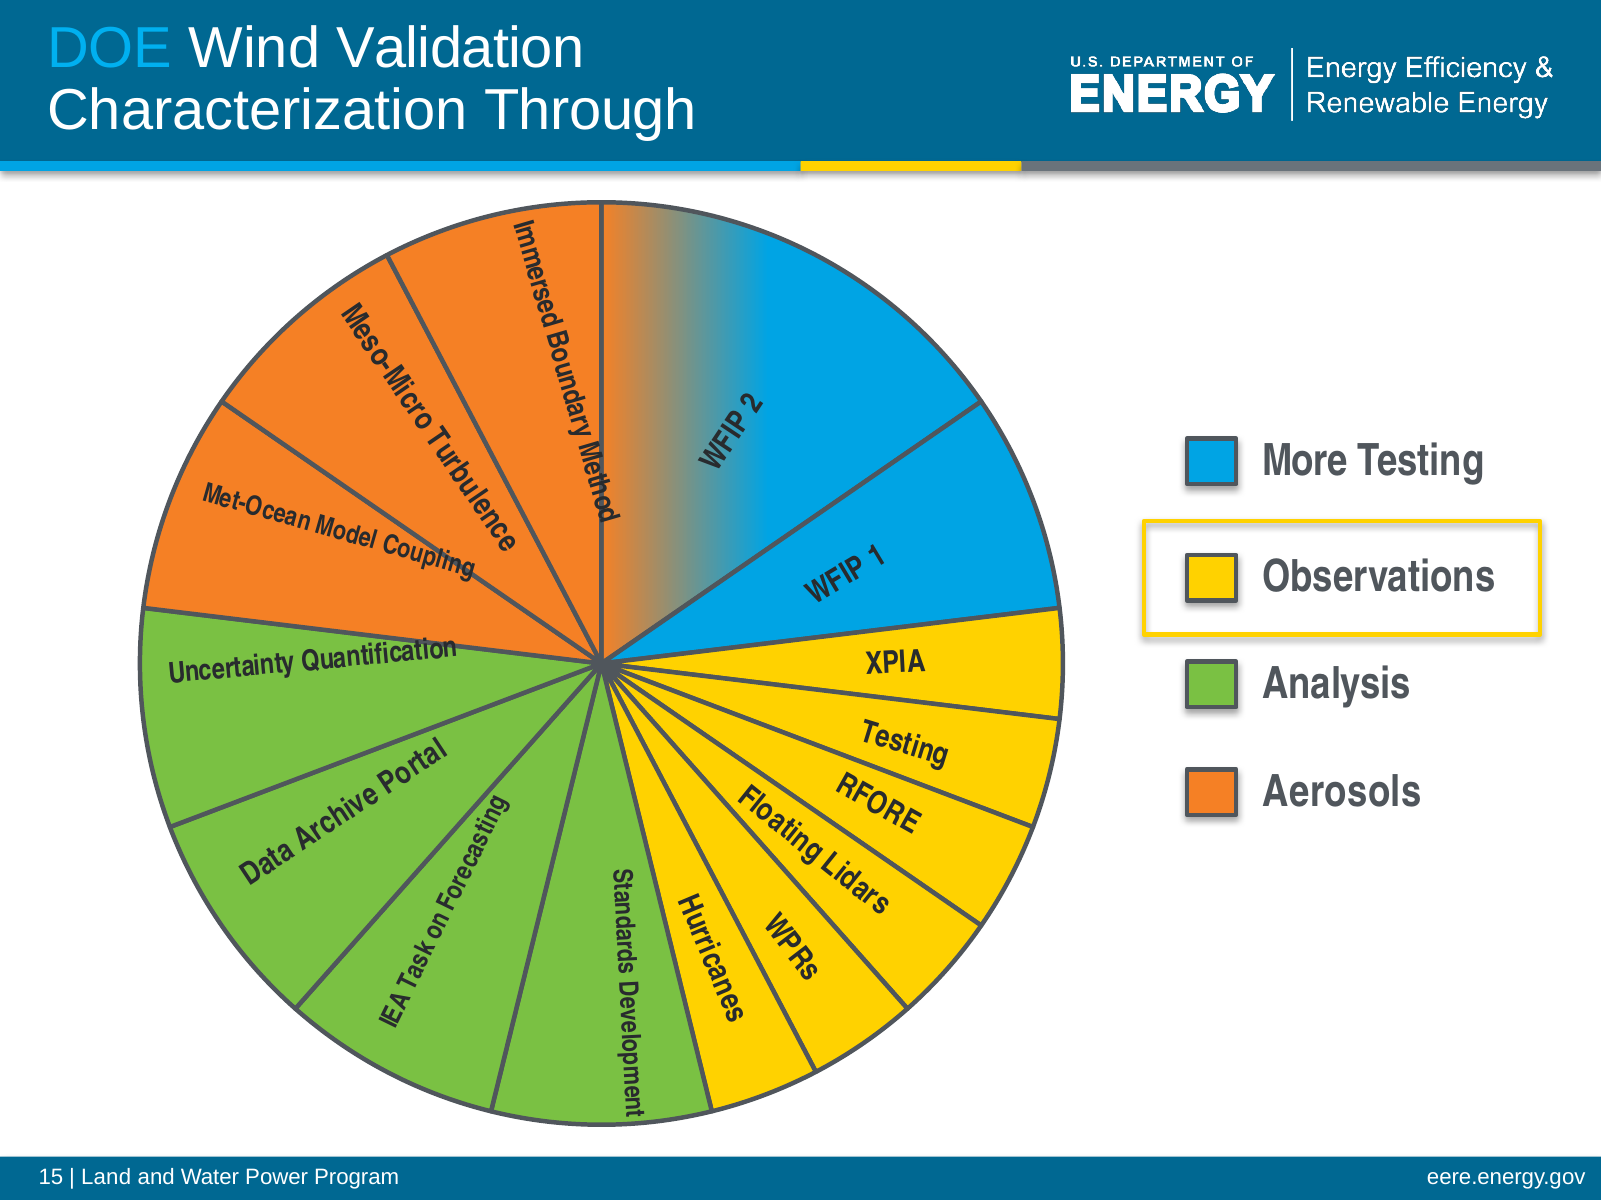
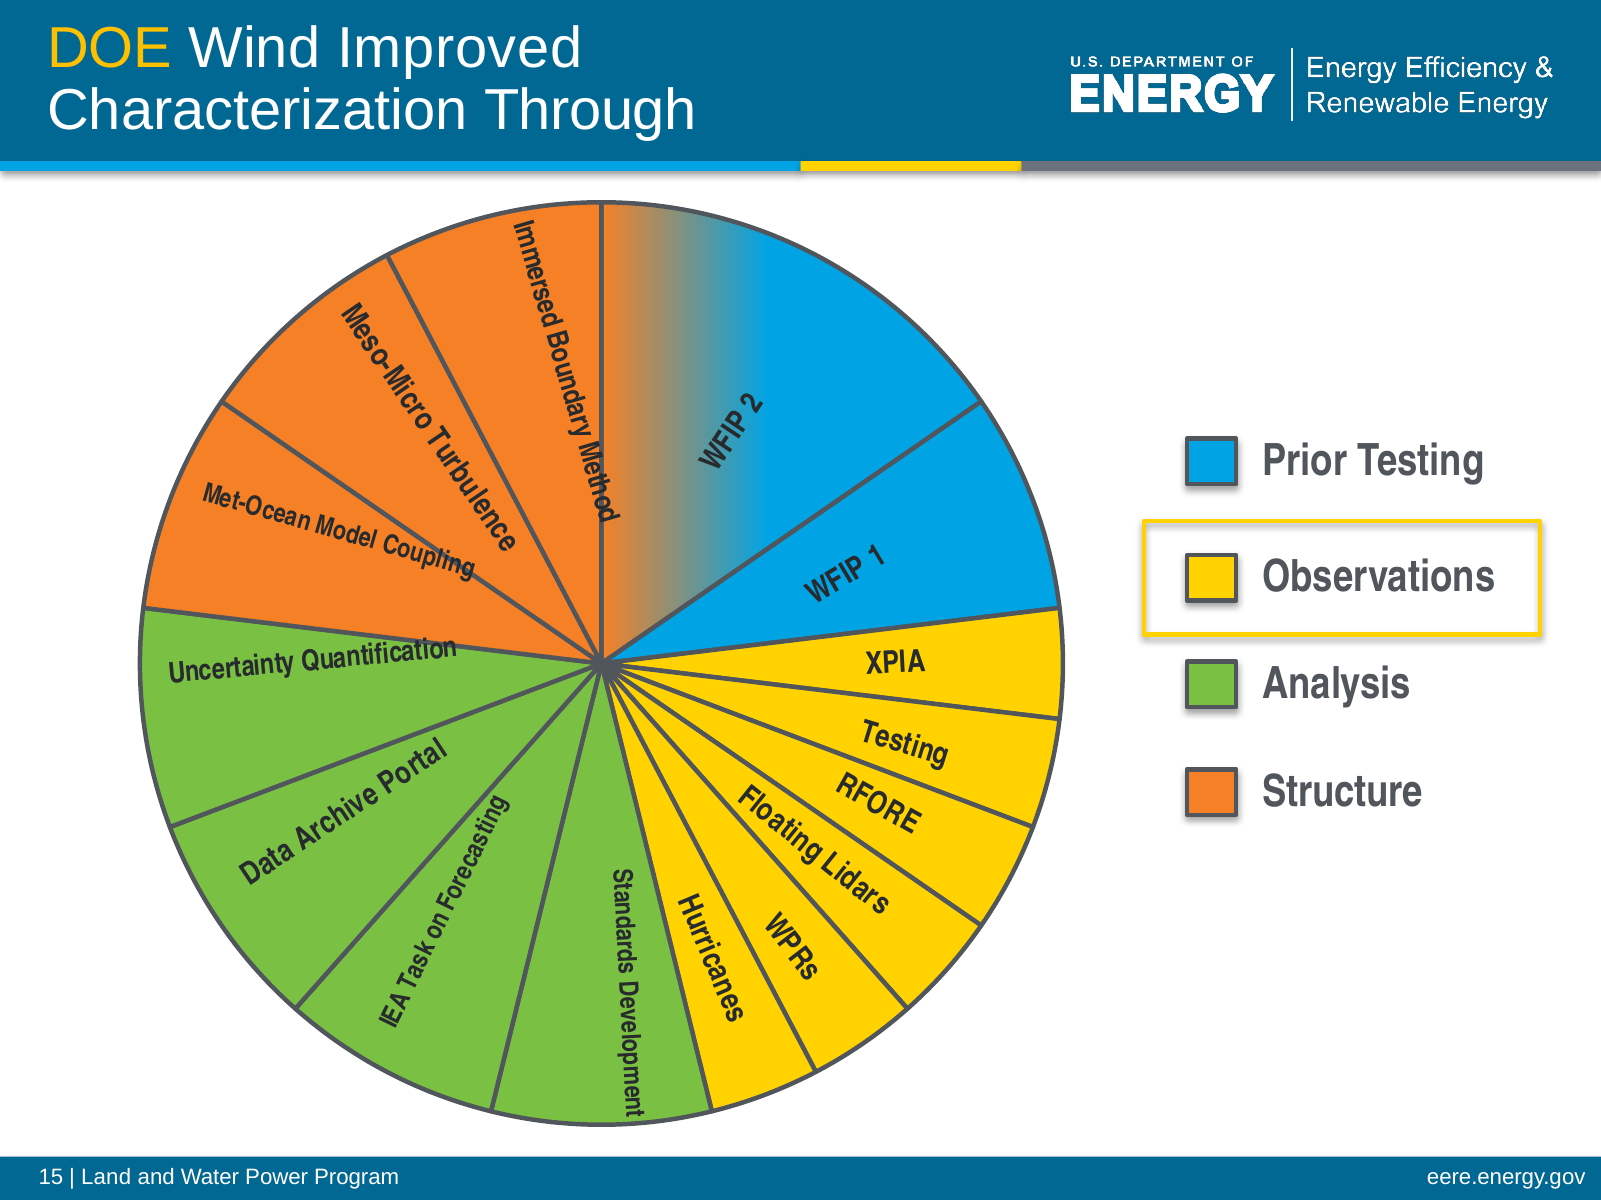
DOE colour: light blue -> yellow
Validation: Validation -> Improved
More: More -> Prior
Aerosols: Aerosols -> Structure
